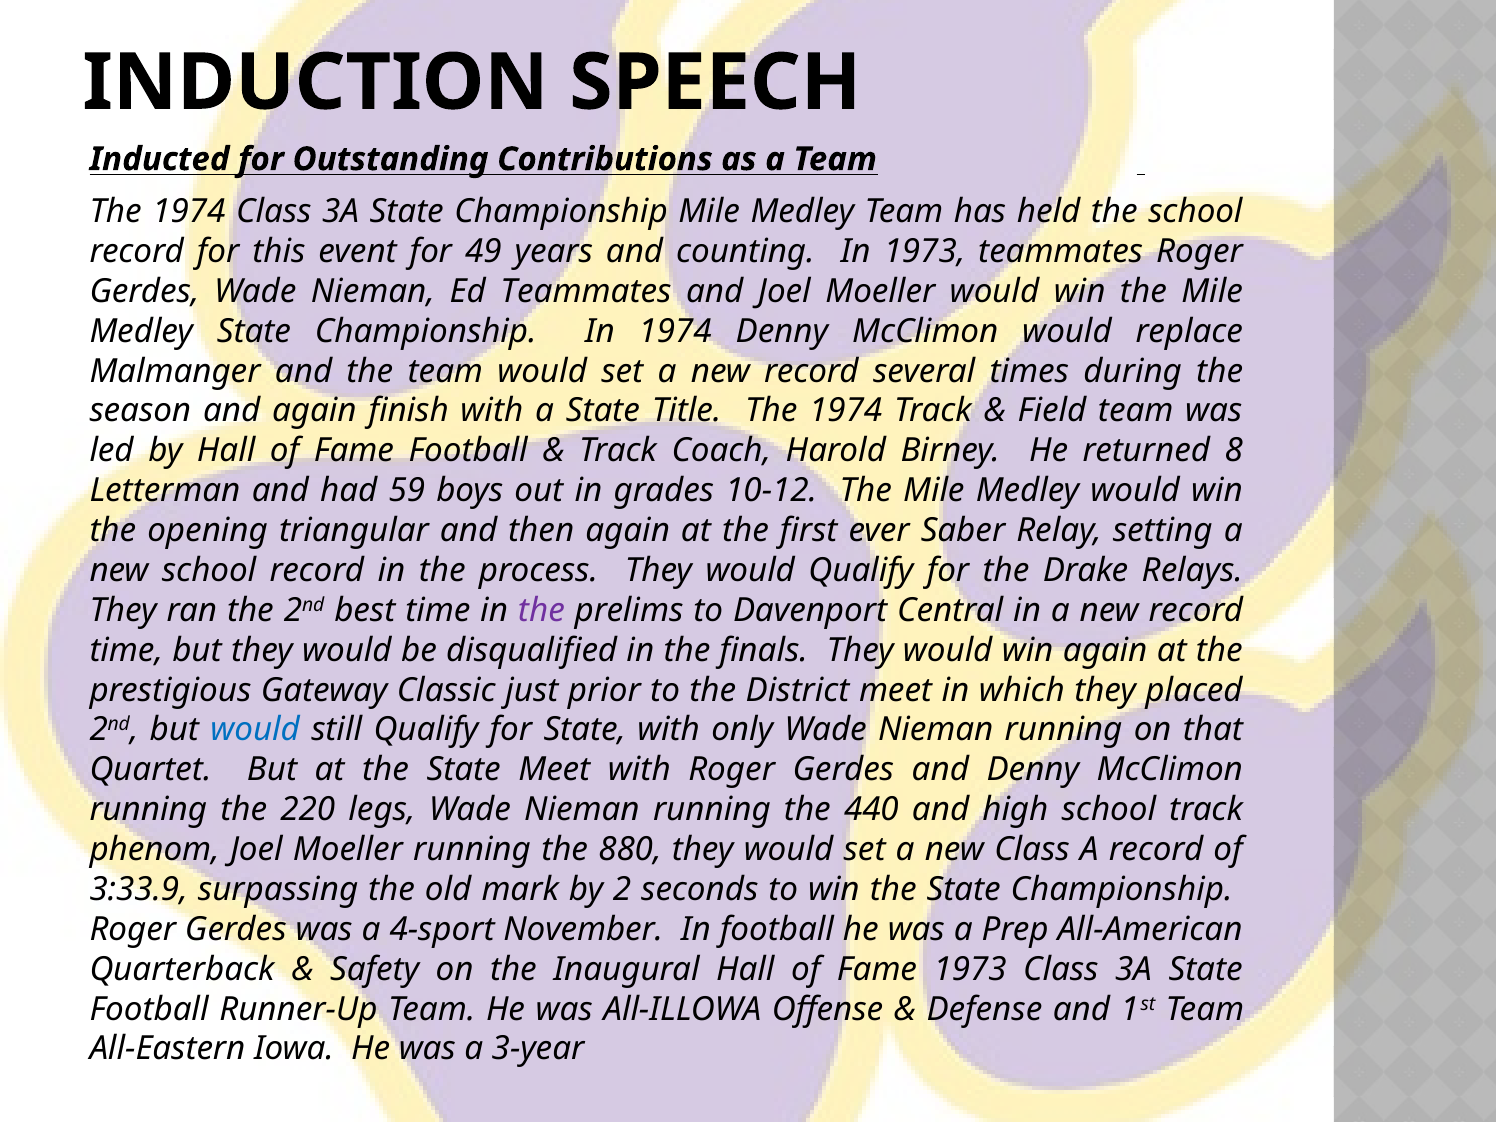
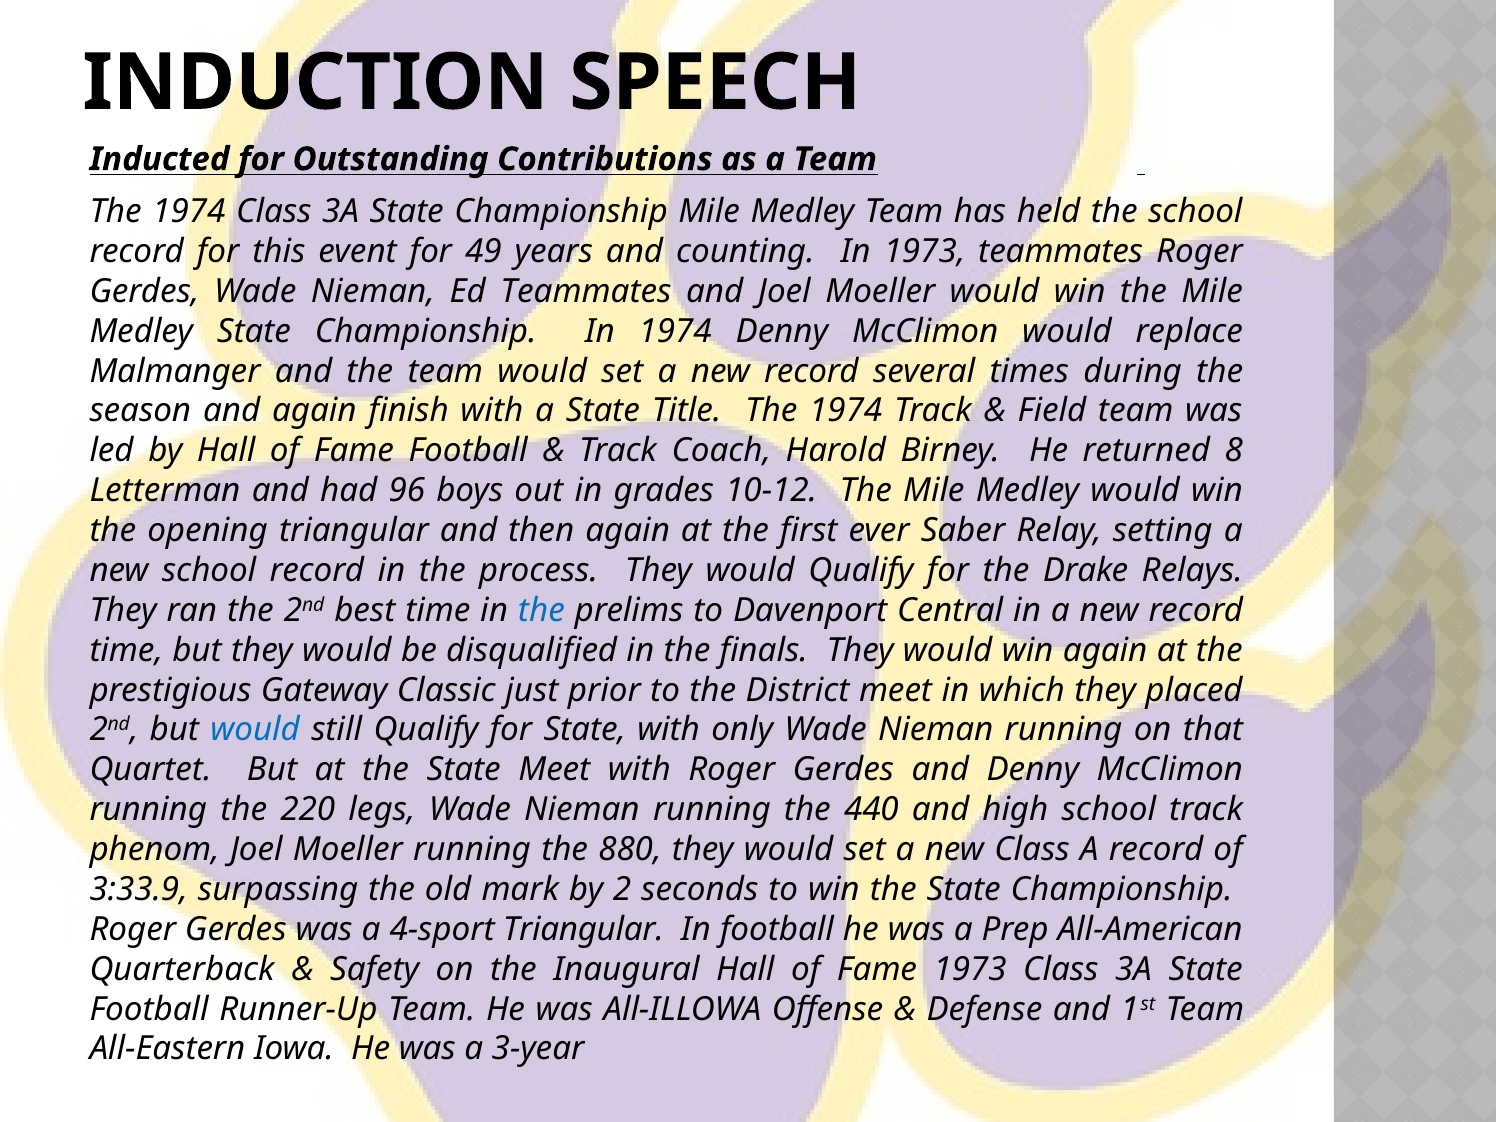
59: 59 -> 96
the at (541, 610) colour: purple -> blue
4-sport November: November -> Triangular
